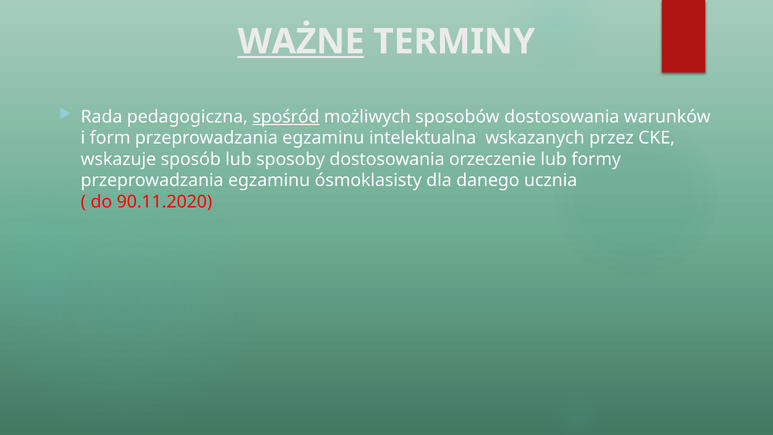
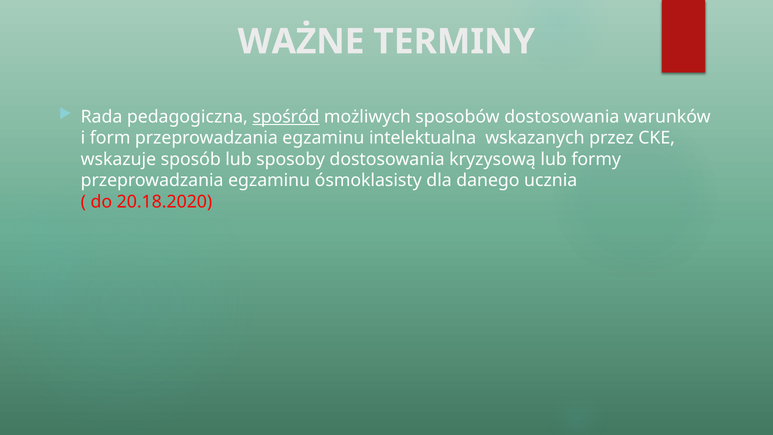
WAŻNE underline: present -> none
orzeczenie: orzeczenie -> kryzysową
90.11.2020: 90.11.2020 -> 20.18.2020
